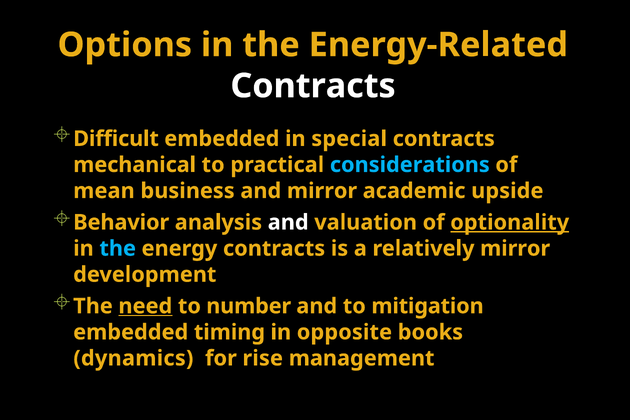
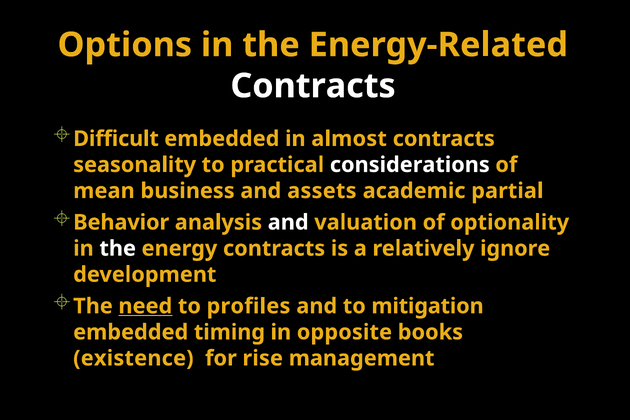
special: special -> almost
mechanical: mechanical -> seasonality
considerations colour: light blue -> white
and mirror: mirror -> assets
upside: upside -> partial
optionality underline: present -> none
the at (118, 248) colour: light blue -> white
relatively mirror: mirror -> ignore
number: number -> profiles
dynamics: dynamics -> existence
